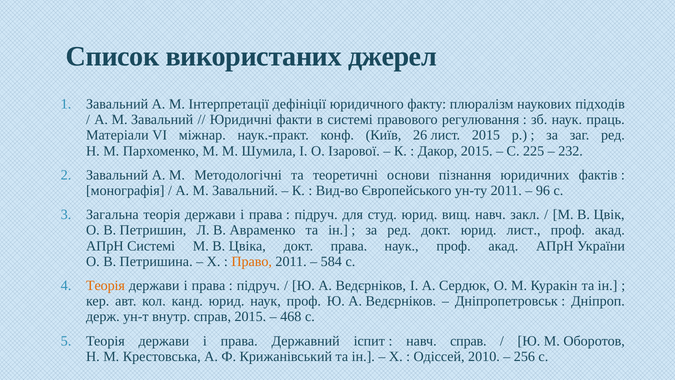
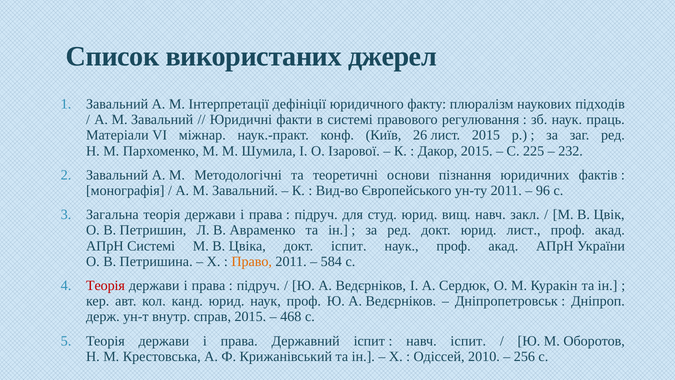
докт права: права -> іспит
Теорія at (105, 285) colour: orange -> red
навч справ: справ -> іспит
